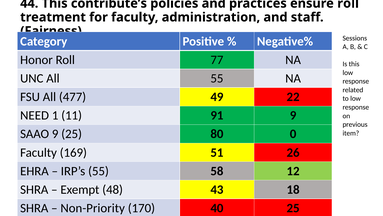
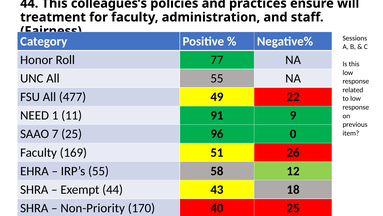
contribute’s: contribute’s -> colleagues’s
ensure roll: roll -> will
SAAO 9: 9 -> 7
80: 80 -> 96
Exempt 48: 48 -> 44
